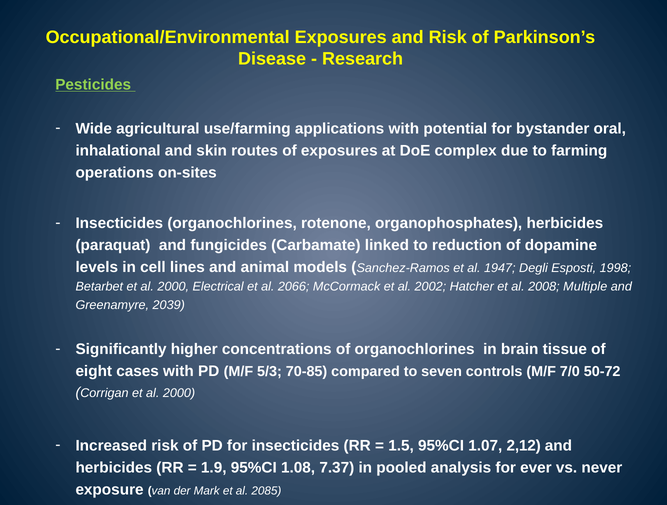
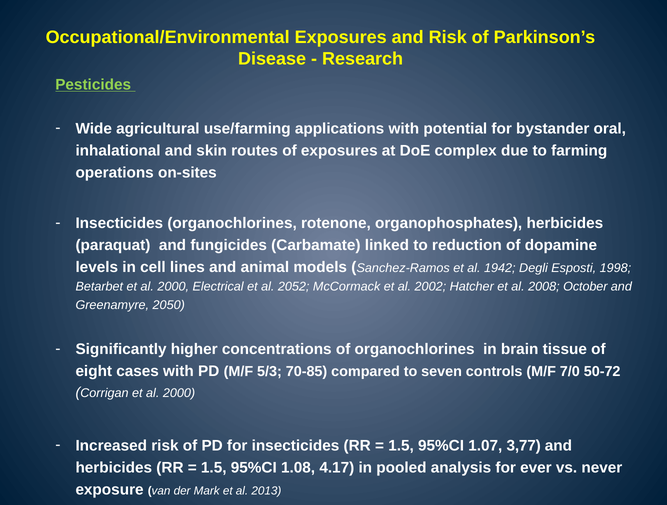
1947: 1947 -> 1942
2066: 2066 -> 2052
Multiple: Multiple -> October
2039: 2039 -> 2050
2,12: 2,12 -> 3,77
1.9 at (214, 468): 1.9 -> 1.5
7.37: 7.37 -> 4.17
2085: 2085 -> 2013
